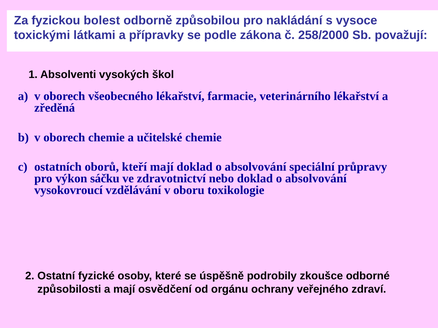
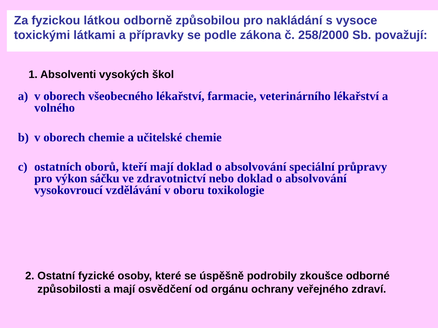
bolest: bolest -> látkou
zředěná: zředěná -> volného
